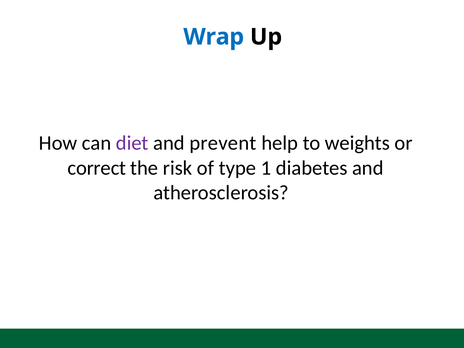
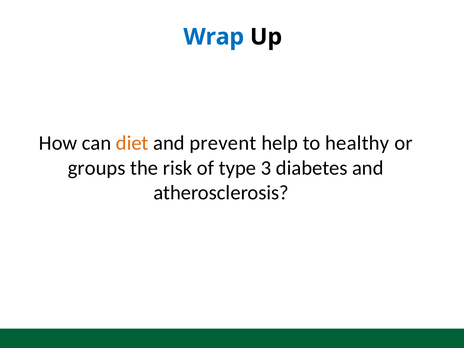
diet colour: purple -> orange
weights: weights -> healthy
correct: correct -> groups
1: 1 -> 3
